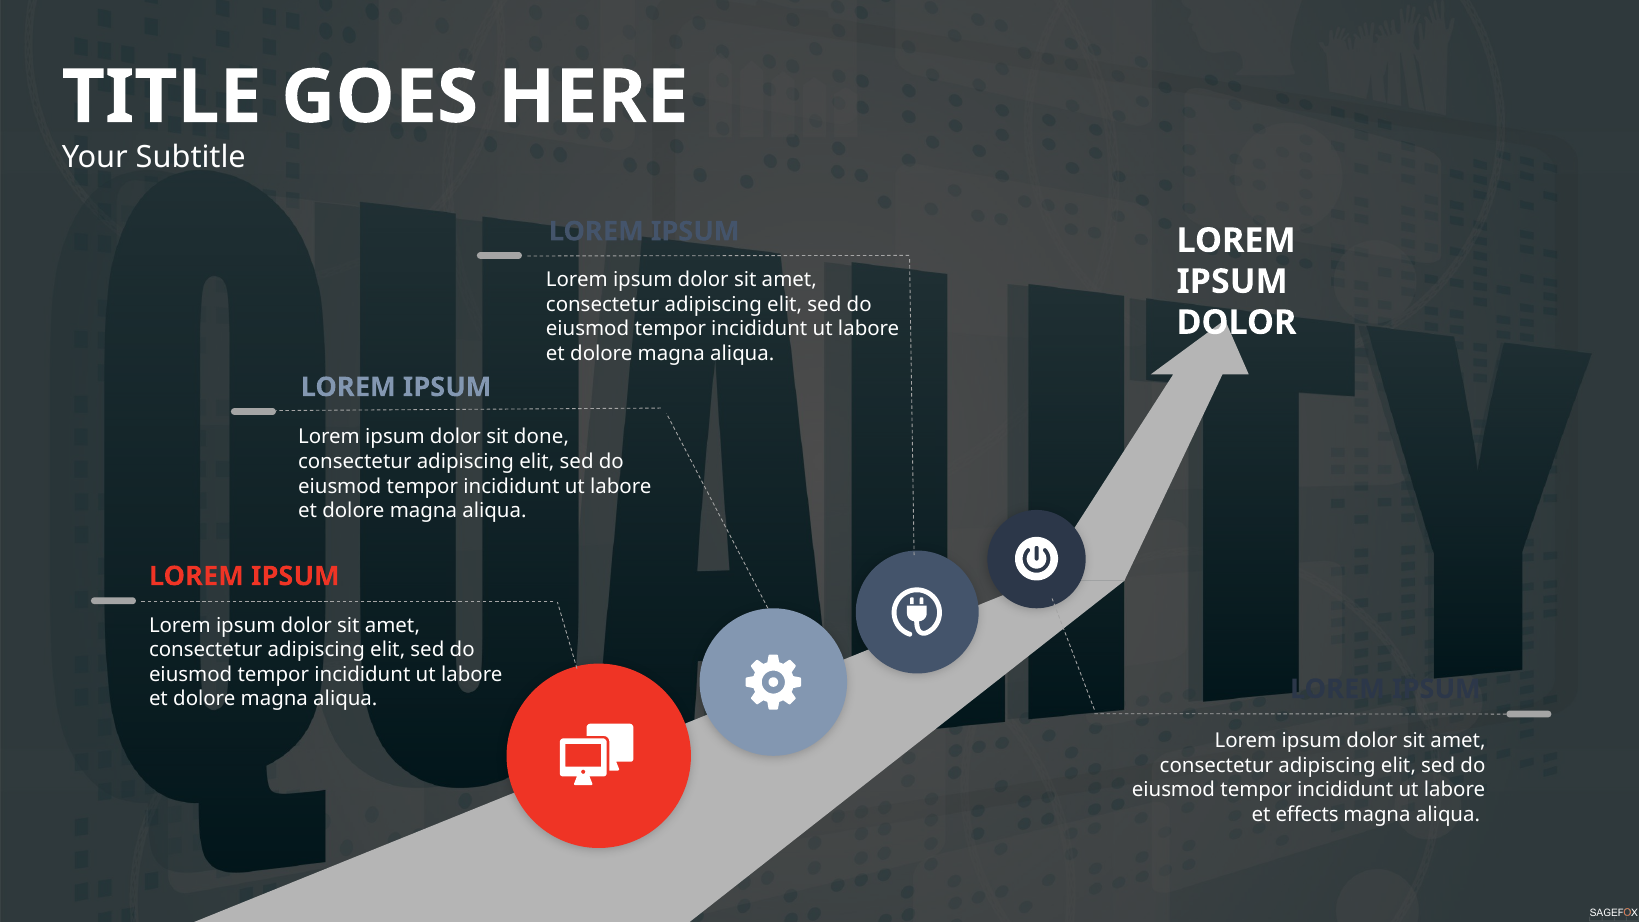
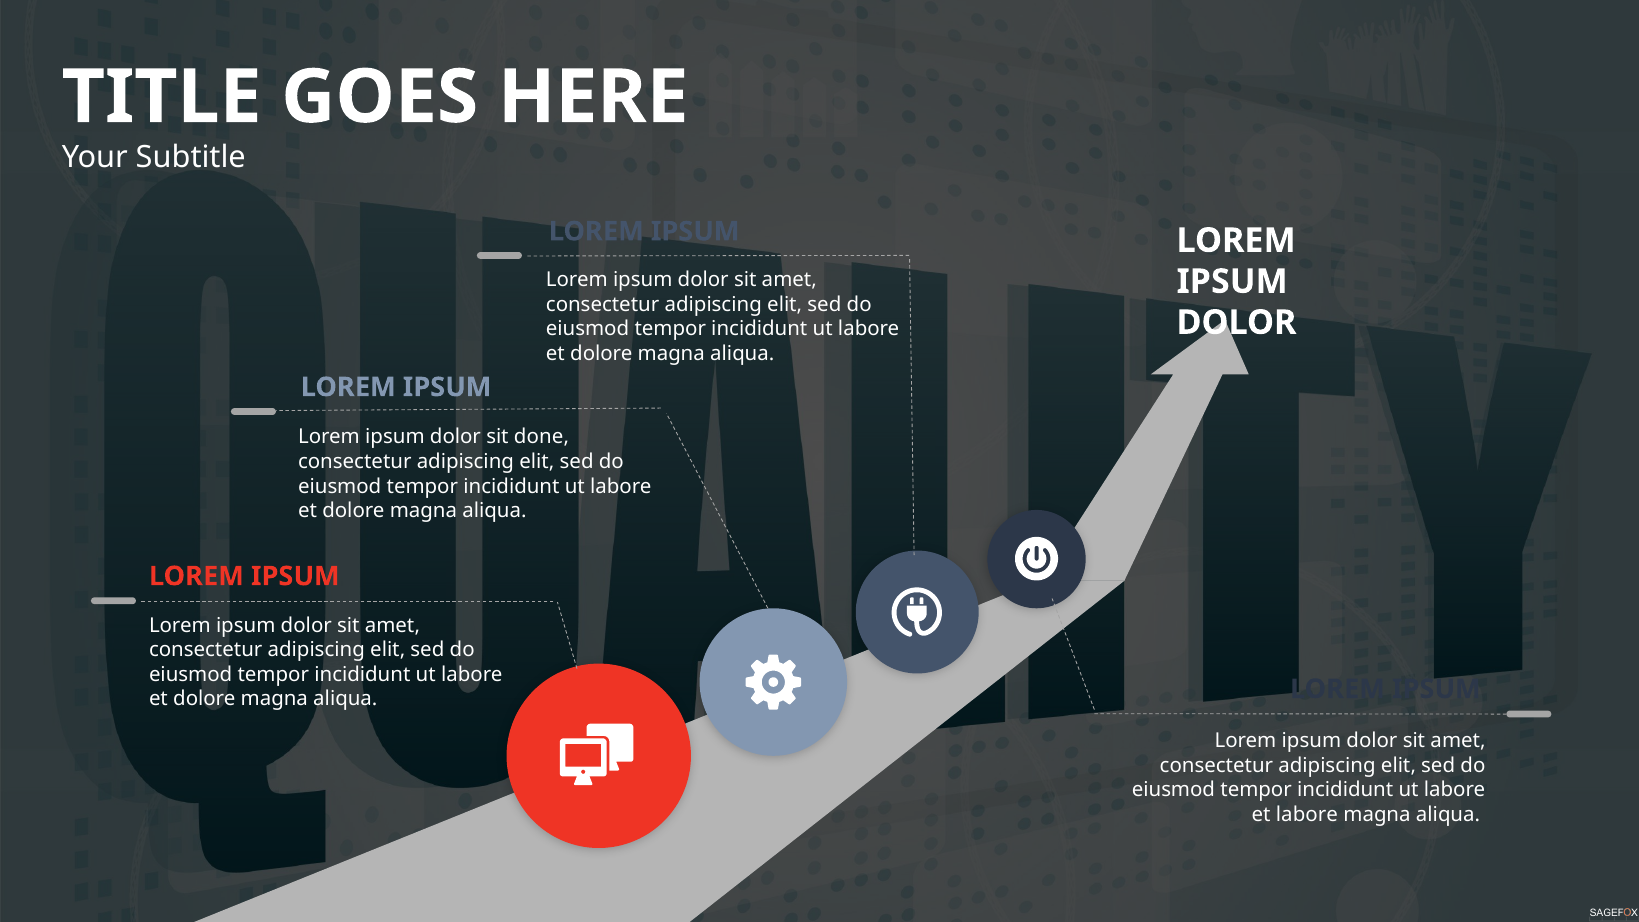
et effects: effects -> labore
